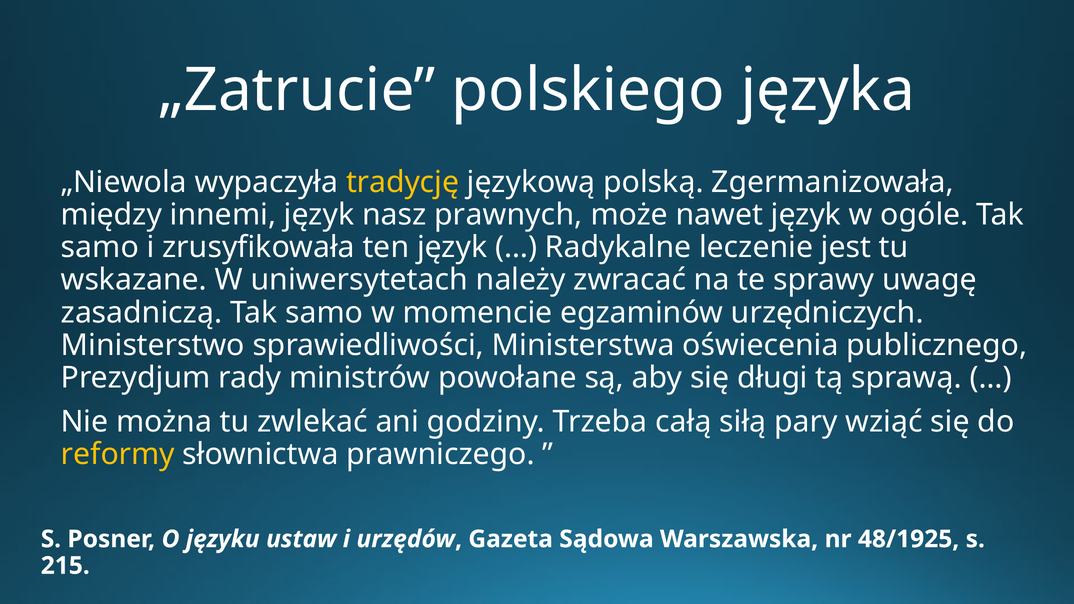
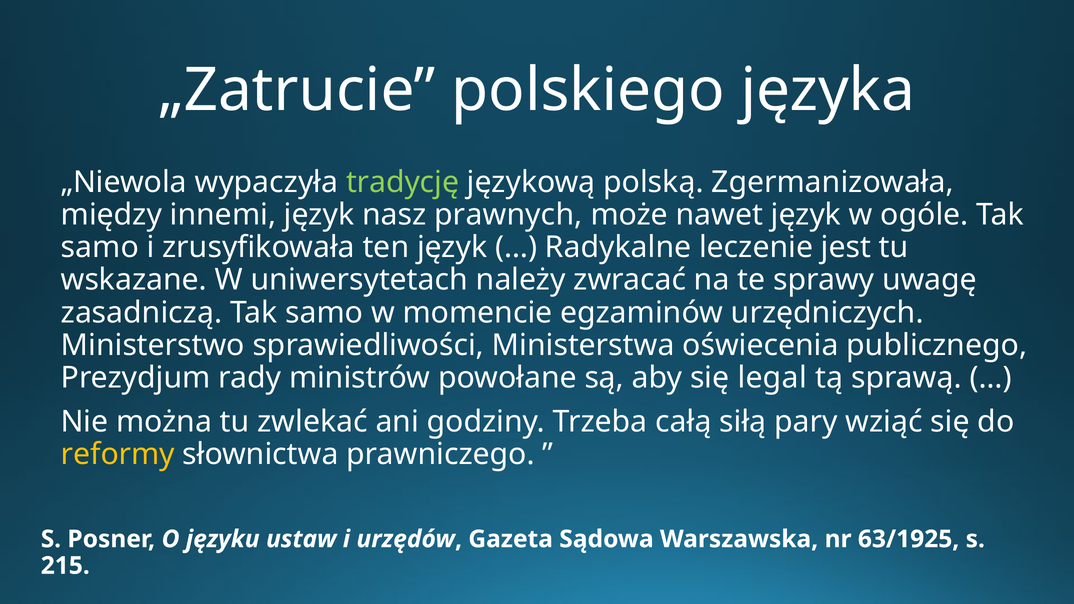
tradycję colour: yellow -> light green
długi: długi -> legal
48/1925: 48/1925 -> 63/1925
